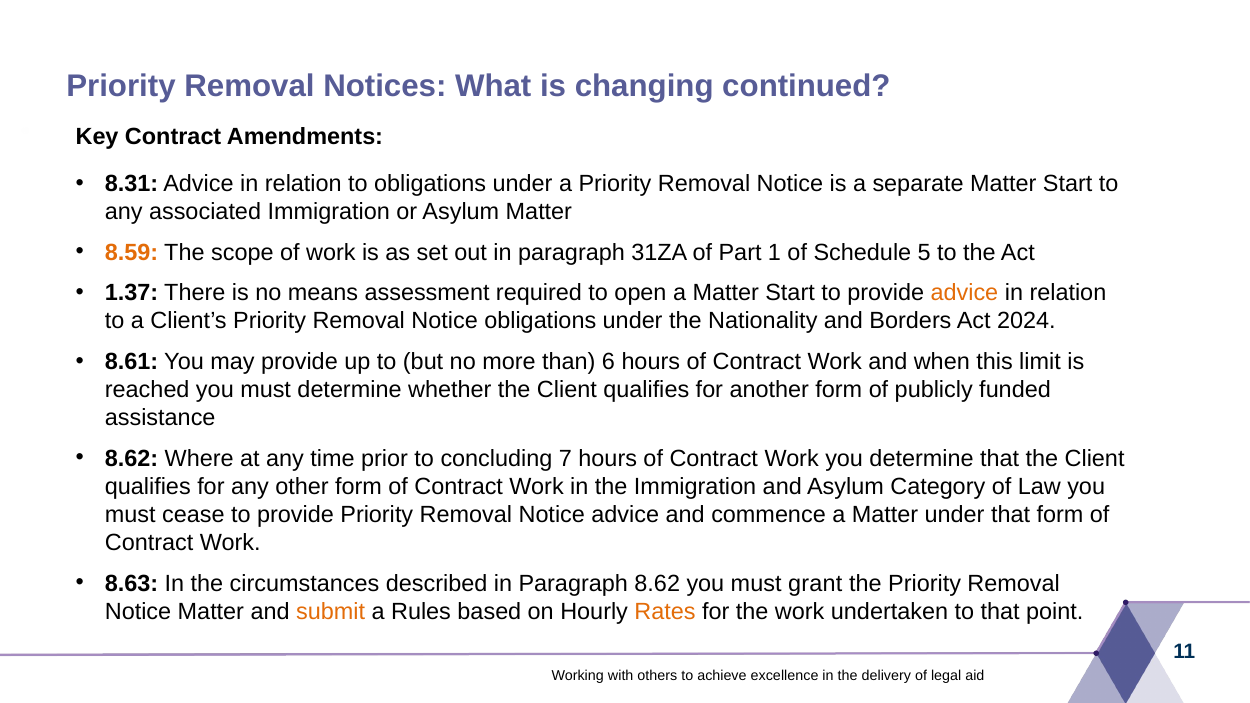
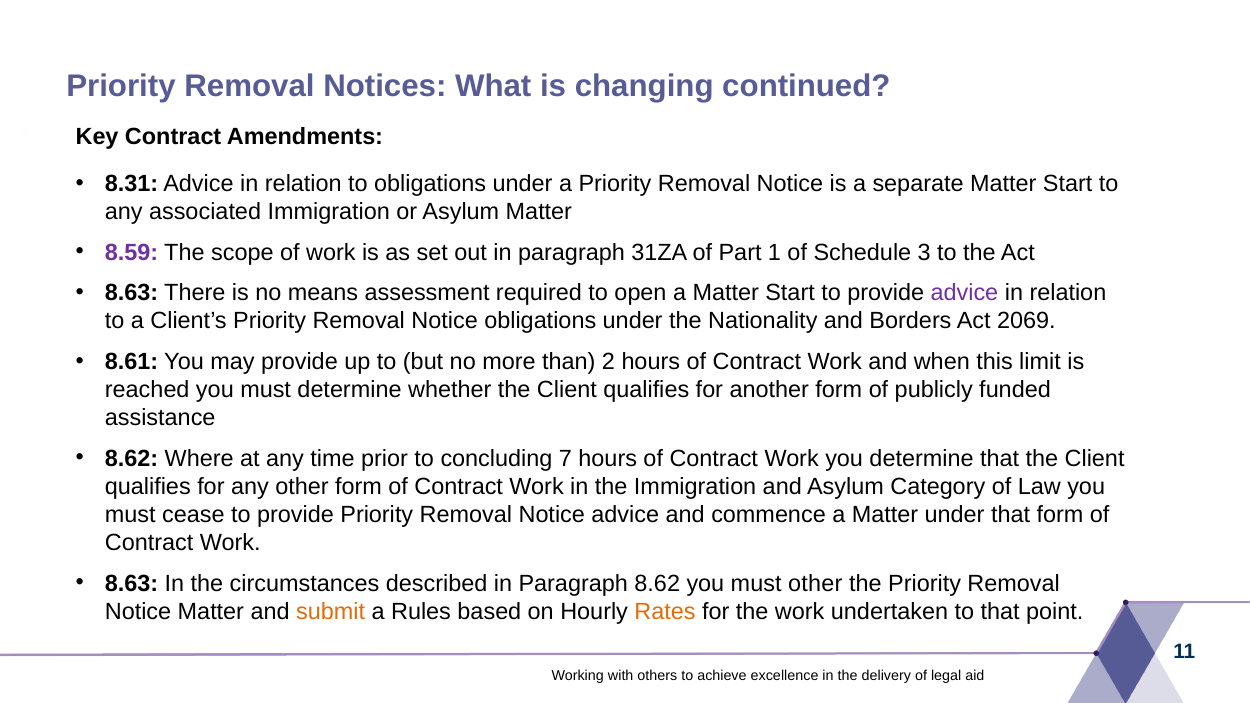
8.59 colour: orange -> purple
5: 5 -> 3
1.37 at (132, 293): 1.37 -> 8.63
advice at (964, 293) colour: orange -> purple
2024: 2024 -> 2069
6: 6 -> 2
must grant: grant -> other
